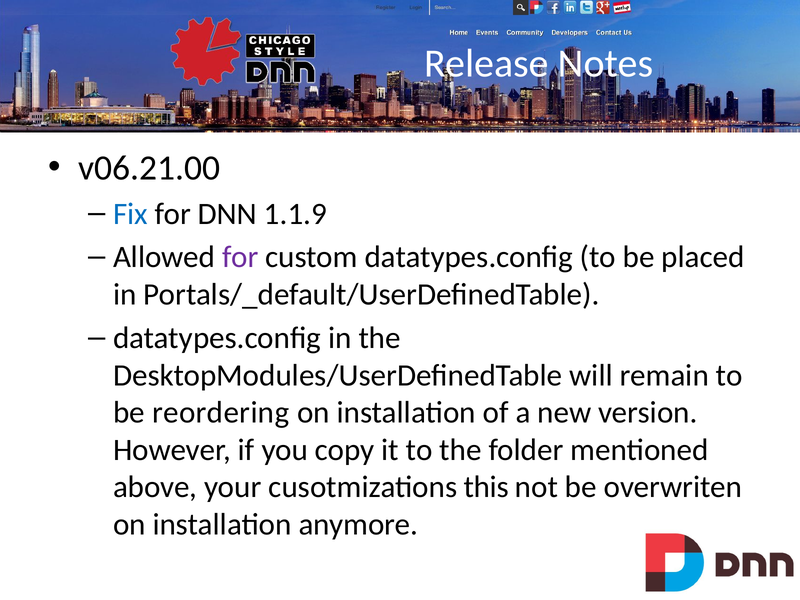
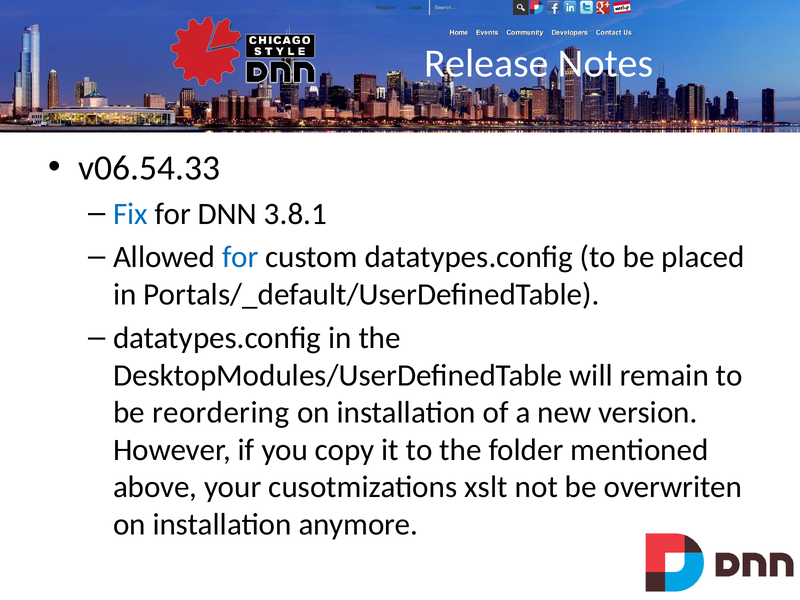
v06.21.00: v06.21.00 -> v06.54.33
1.1.9: 1.1.9 -> 3.8.1
for at (240, 257) colour: purple -> blue
this: this -> xslt
